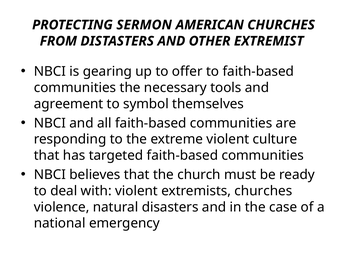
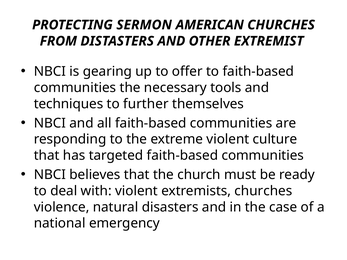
agreement: agreement -> techniques
symbol: symbol -> further
